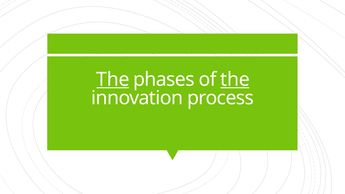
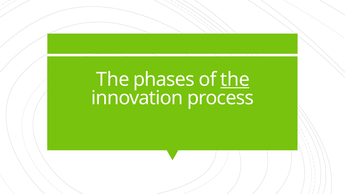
The at (113, 79) underline: present -> none
